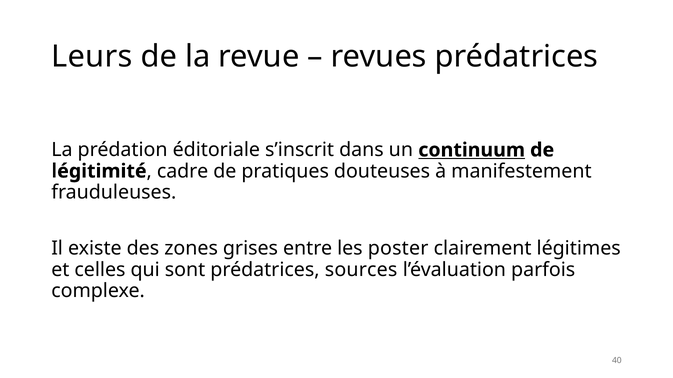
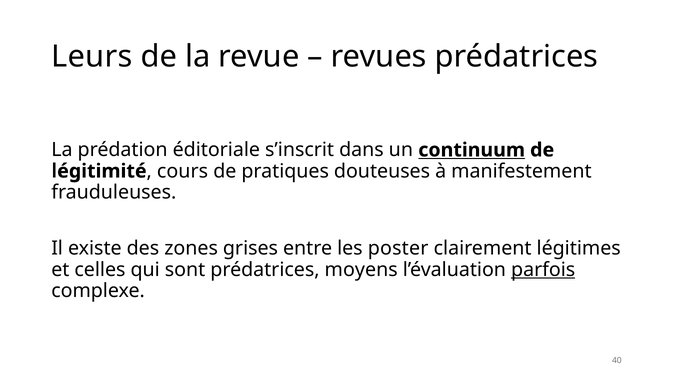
cadre: cadre -> cours
sources: sources -> moyens
parfois underline: none -> present
